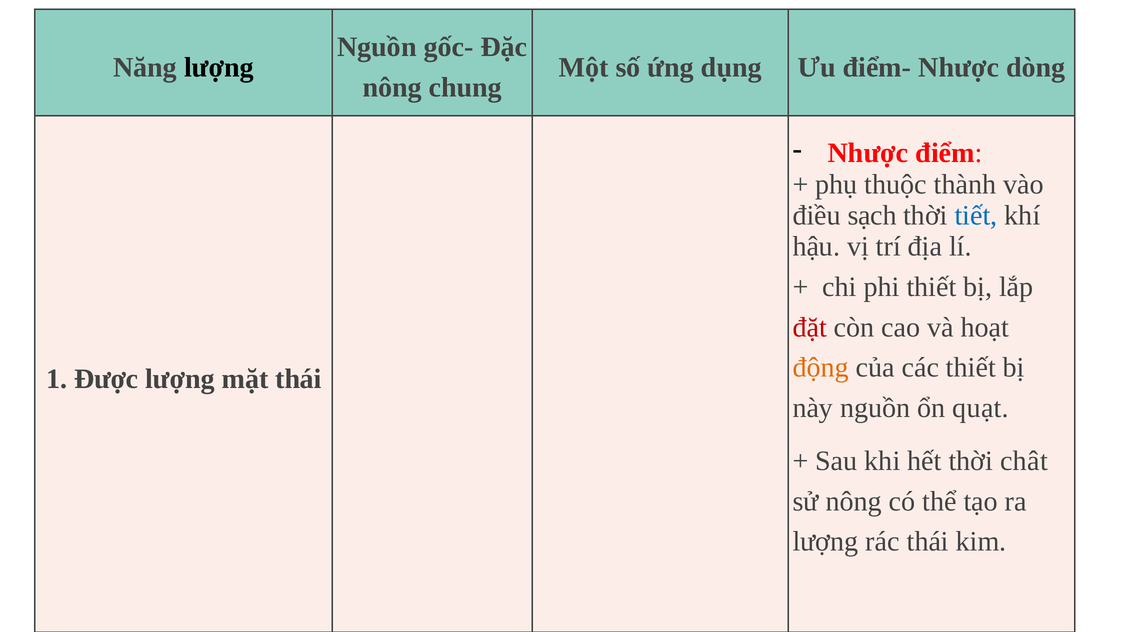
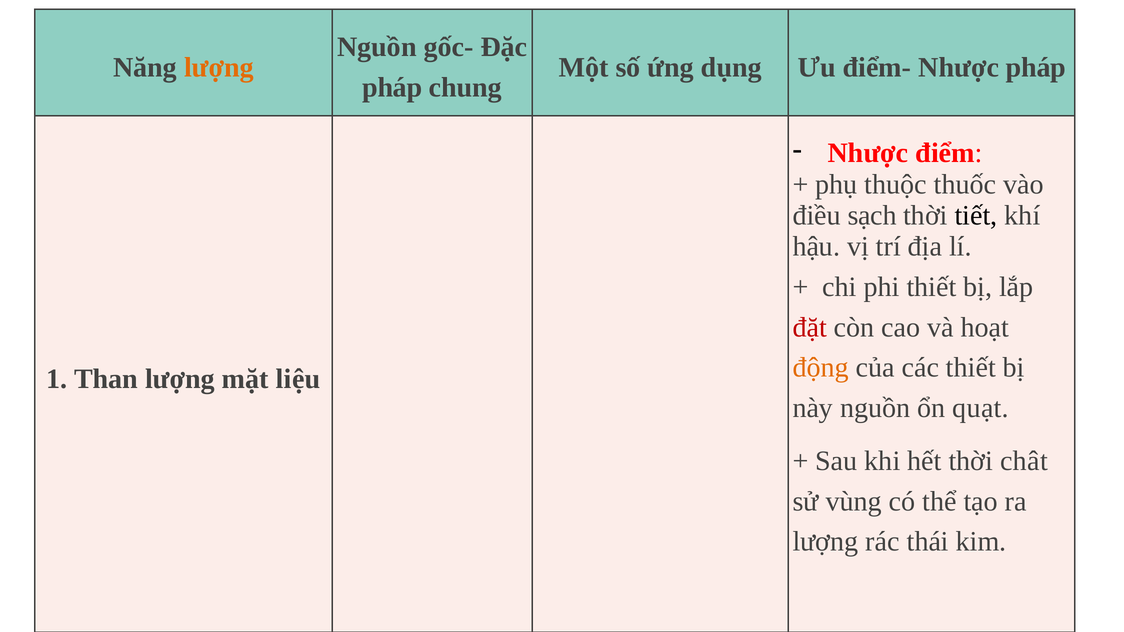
lượng at (219, 67) colour: black -> orange
Nhược dòng: dòng -> pháp
nông at (392, 88): nông -> pháp
thành: thành -> thuốc
tiết colour: blue -> black
Được: Được -> Than
mặt thái: thái -> liệu
sử nông: nông -> vùng
